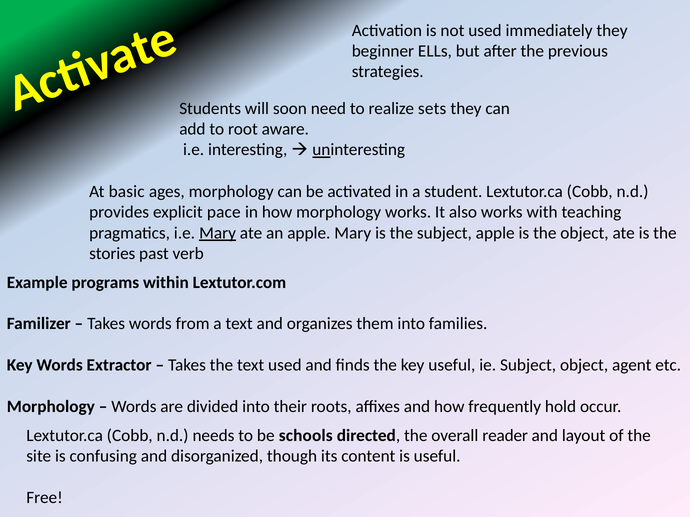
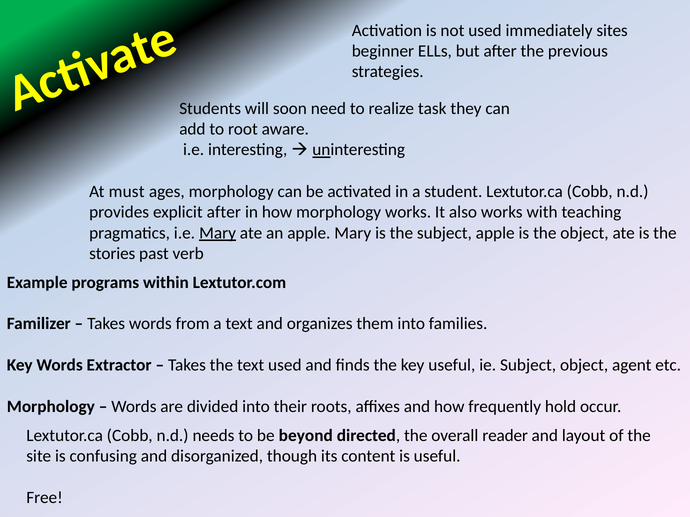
immediately they: they -> sites
sets: sets -> task
basic: basic -> must
explicit pace: pace -> after
schools: schools -> beyond
